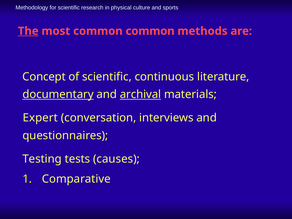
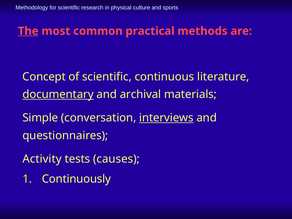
common common: common -> practical
archival underline: present -> none
Expert: Expert -> Simple
interviews underline: none -> present
Testing: Testing -> Activity
Comparative: Comparative -> Continuously
